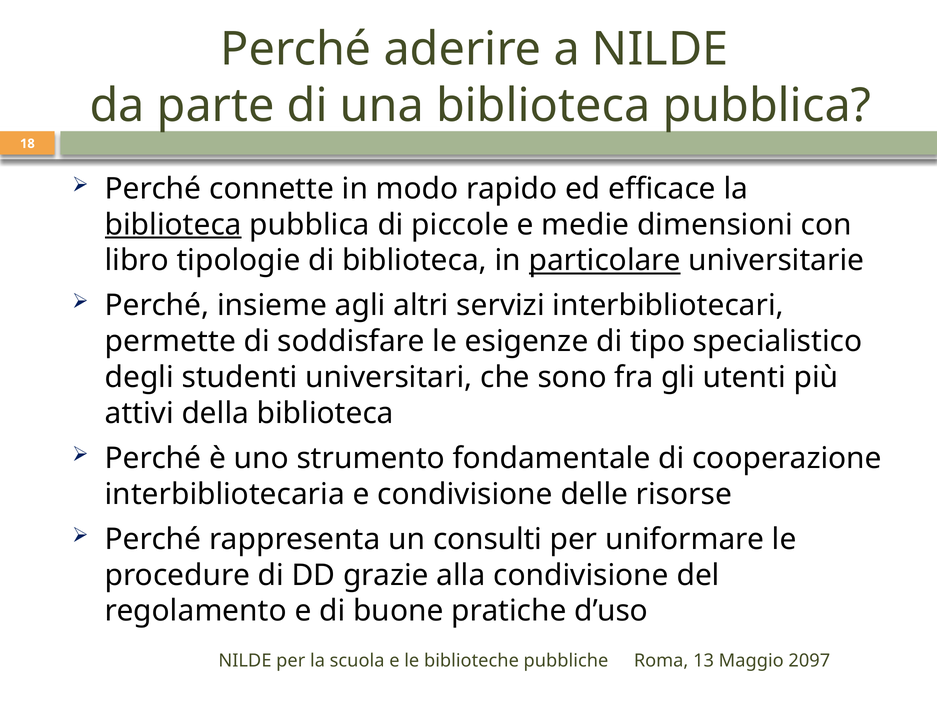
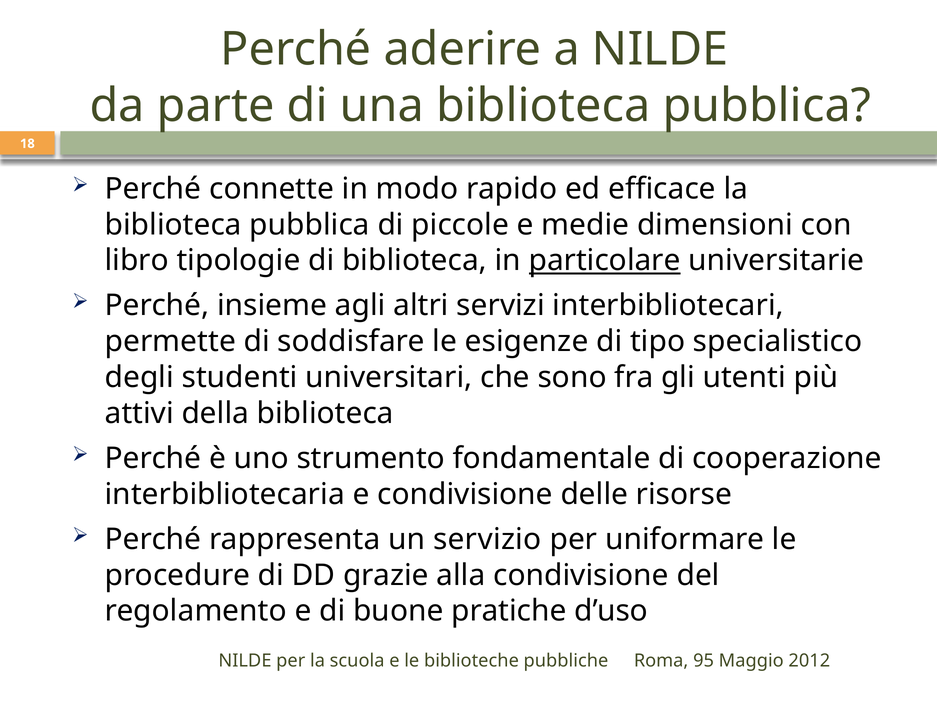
biblioteca at (173, 225) underline: present -> none
consulti: consulti -> servizio
13: 13 -> 95
2097: 2097 -> 2012
